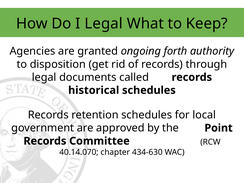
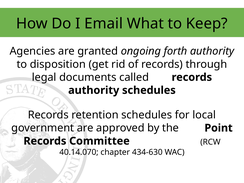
I Legal: Legal -> Email
historical at (94, 90): historical -> authority
